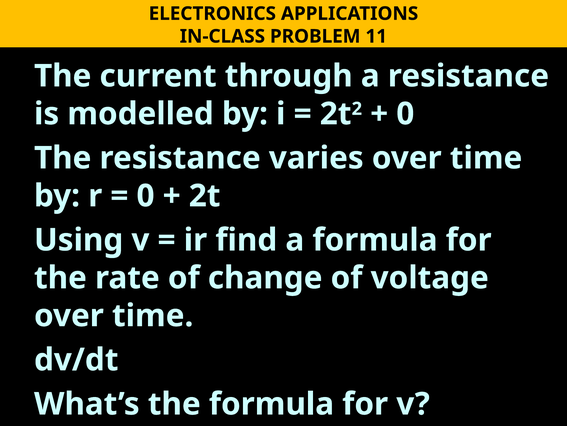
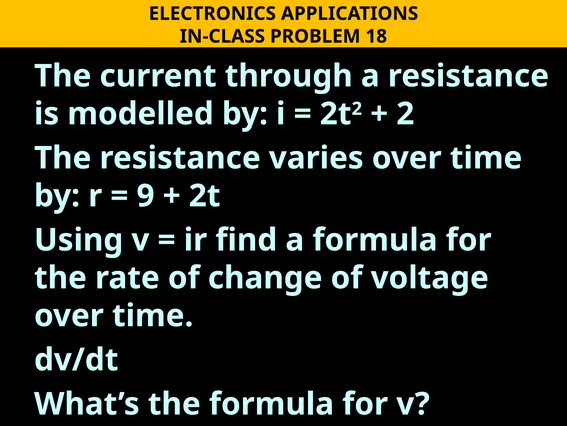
11: 11 -> 18
0 at (405, 114): 0 -> 2
0 at (146, 196): 0 -> 9
